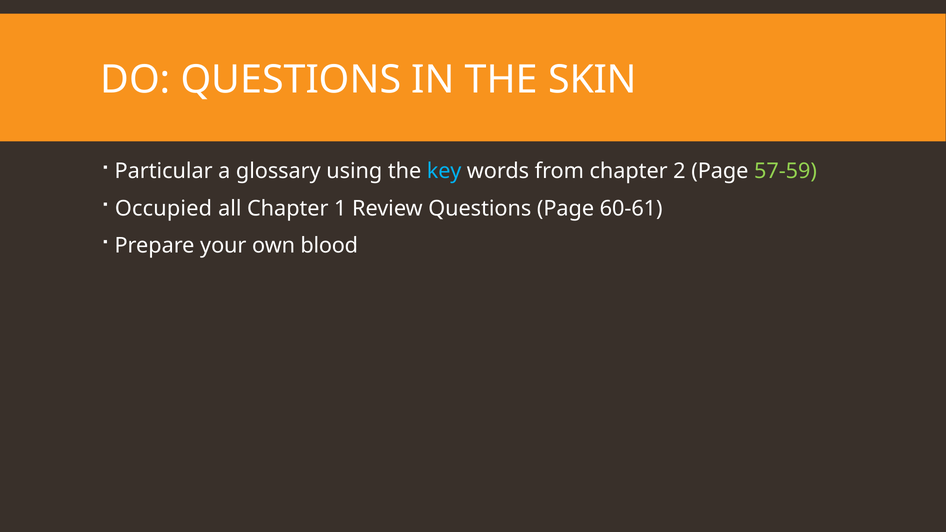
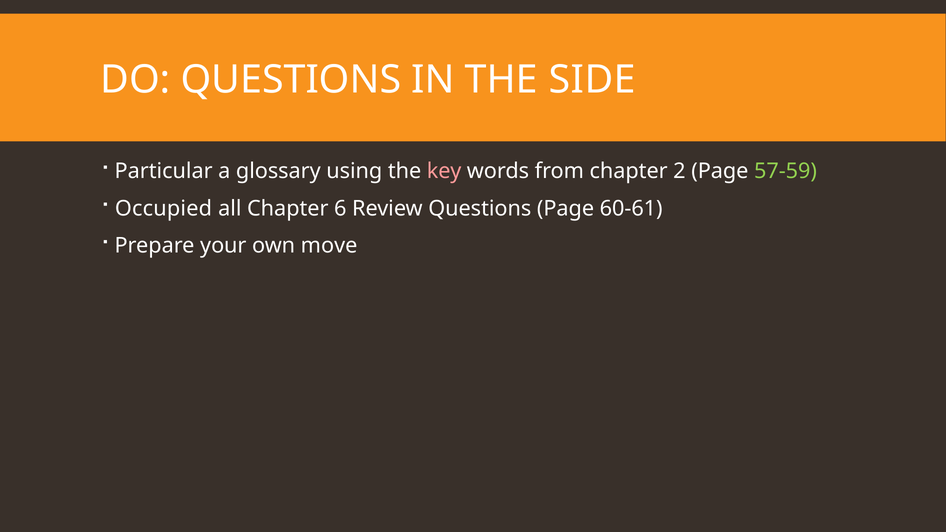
SKIN: SKIN -> SIDE
key colour: light blue -> pink
1: 1 -> 6
blood: blood -> move
